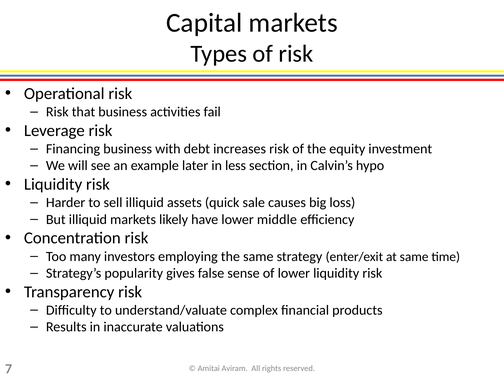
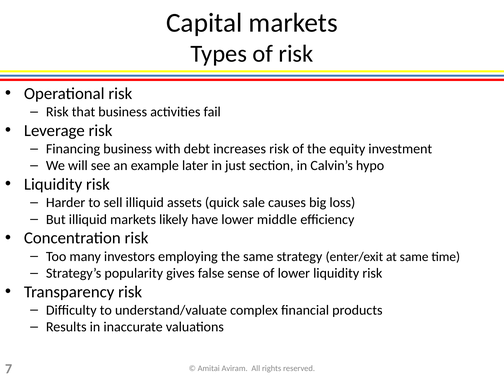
less: less -> just
